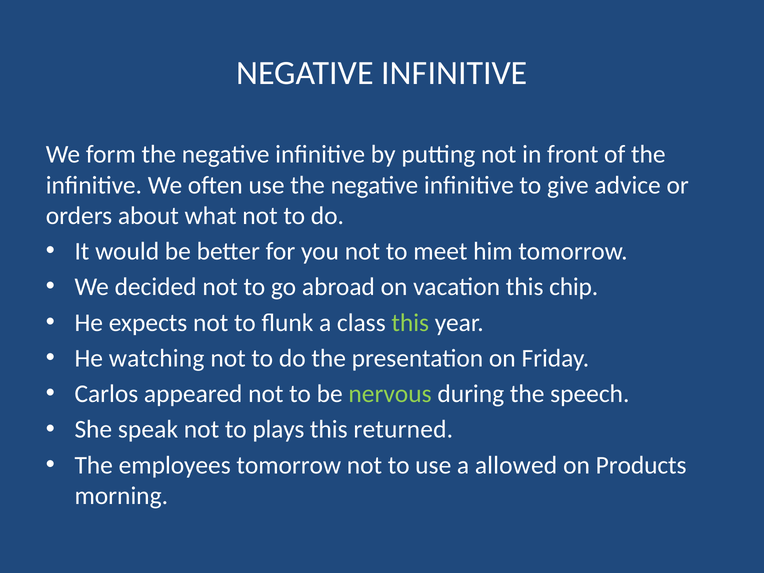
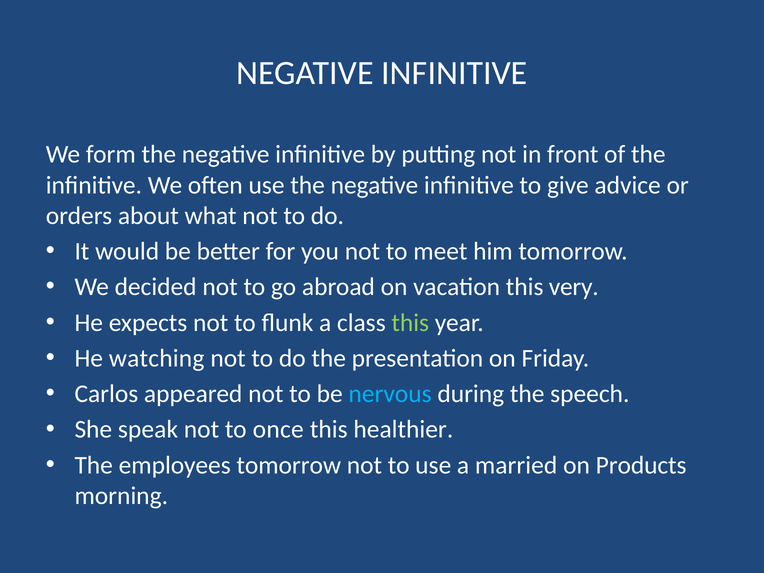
chip: chip -> very
nervous colour: light green -> light blue
plays: plays -> once
returned: returned -> healthier
allowed: allowed -> married
